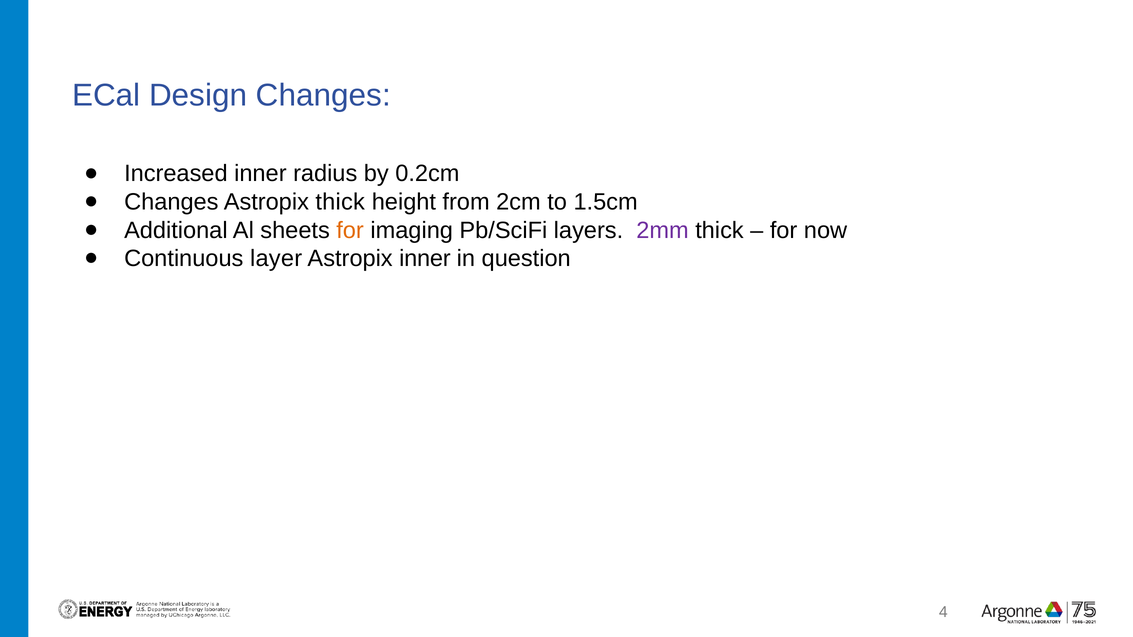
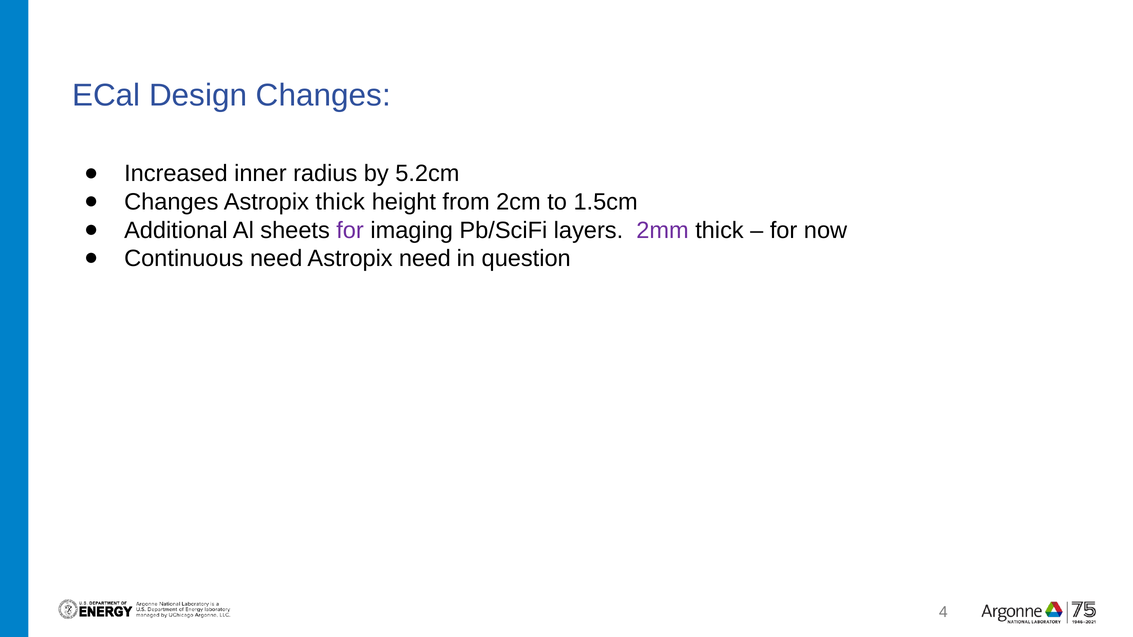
0.2cm: 0.2cm -> 5.2cm
for at (350, 230) colour: orange -> purple
Continuous layer: layer -> need
Astropix inner: inner -> need
